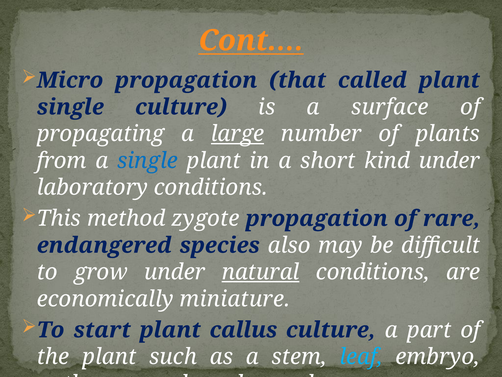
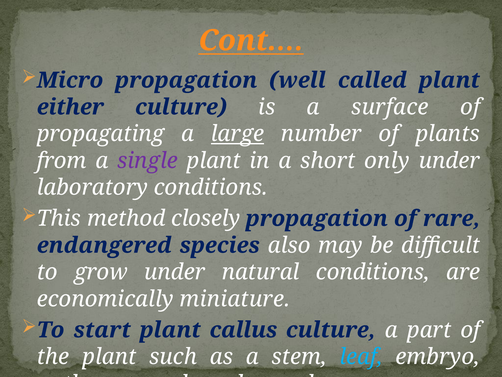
that: that -> well
single at (70, 107): single -> either
single at (147, 161) colour: blue -> purple
kind: kind -> only
zygote: zygote -> closely
natural underline: present -> none
